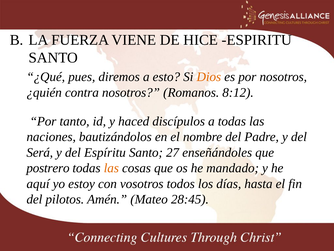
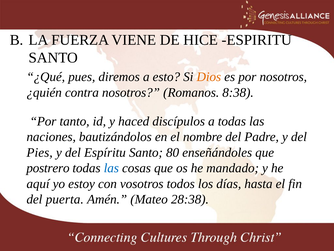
8:12: 8:12 -> 8:38
Será: Será -> Pies
27: 27 -> 80
las at (111, 168) colour: orange -> blue
pilotos: pilotos -> puerta
28:45: 28:45 -> 28:38
